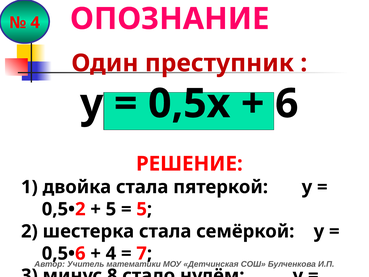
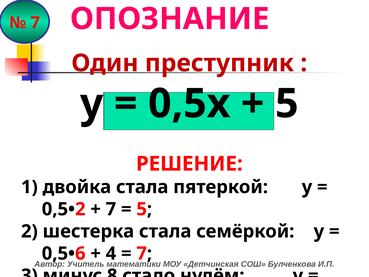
4 at (35, 23): 4 -> 7
6 at (287, 104): 6 -> 5
5 at (111, 209): 5 -> 7
